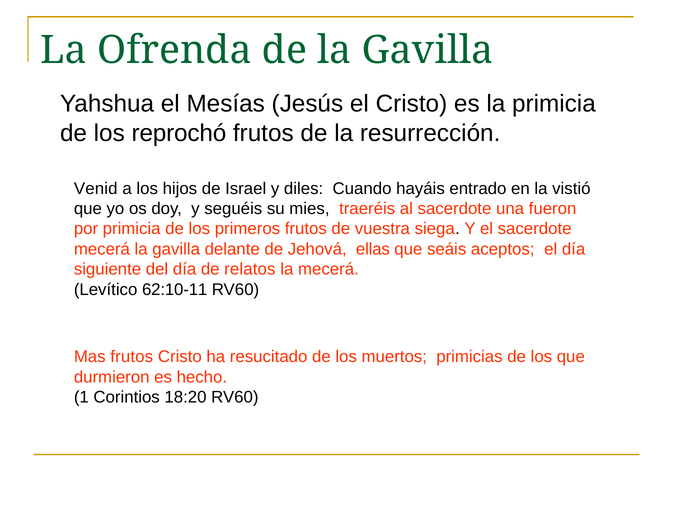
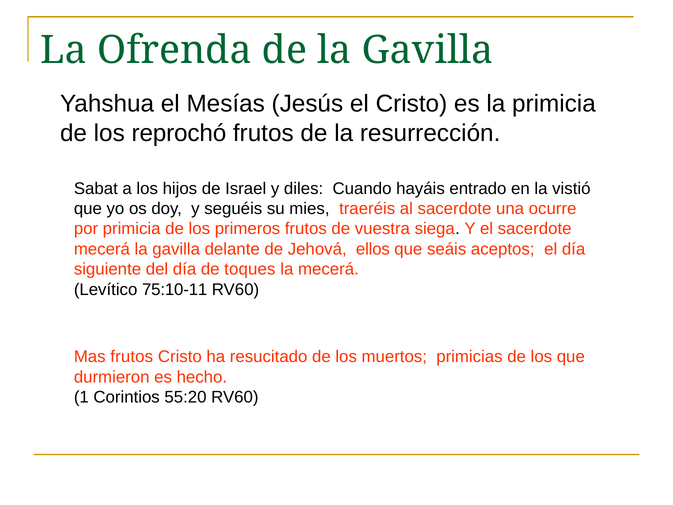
Venid: Venid -> Sabat
fueron: fueron -> ocurre
ellas: ellas -> ellos
relatos: relatos -> toques
62:10-11: 62:10-11 -> 75:10-11
18:20: 18:20 -> 55:20
